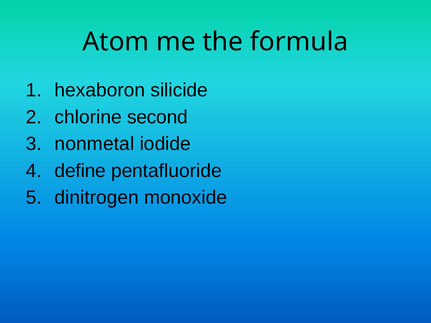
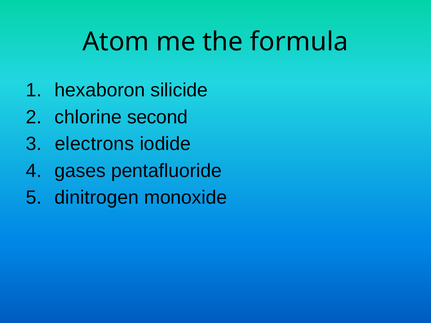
nonmetal: nonmetal -> electrons
define: define -> gases
